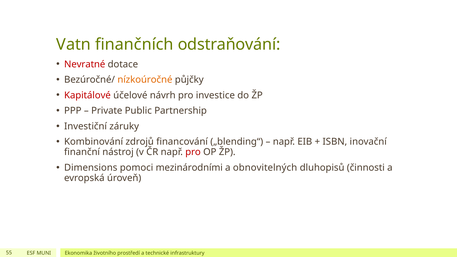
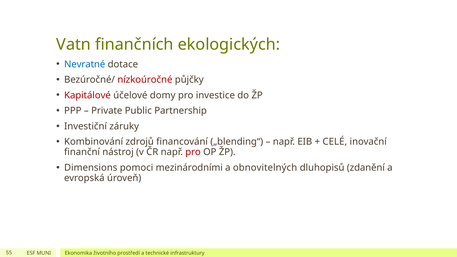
odstraňování: odstraňování -> ekologických
Nevratné colour: red -> blue
nízkoúročné colour: orange -> red
návrh: návrh -> domy
ISBN: ISBN -> CELÉ
činnosti: činnosti -> zdanění
